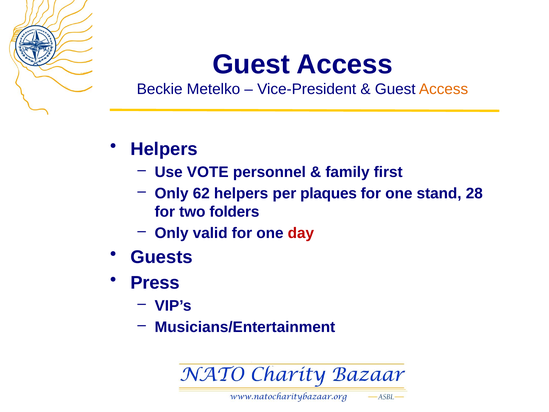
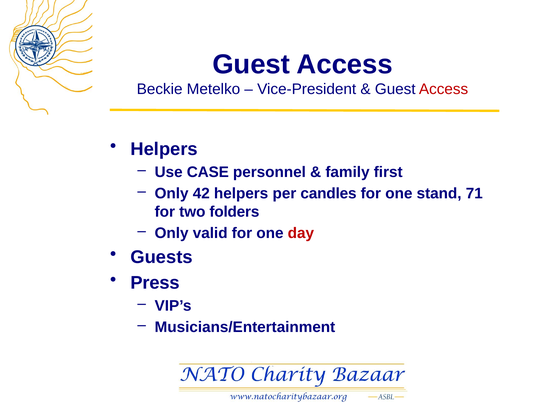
Access at (444, 89) colour: orange -> red
VOTE: VOTE -> CASE
62: 62 -> 42
plaques: plaques -> candles
28: 28 -> 71
